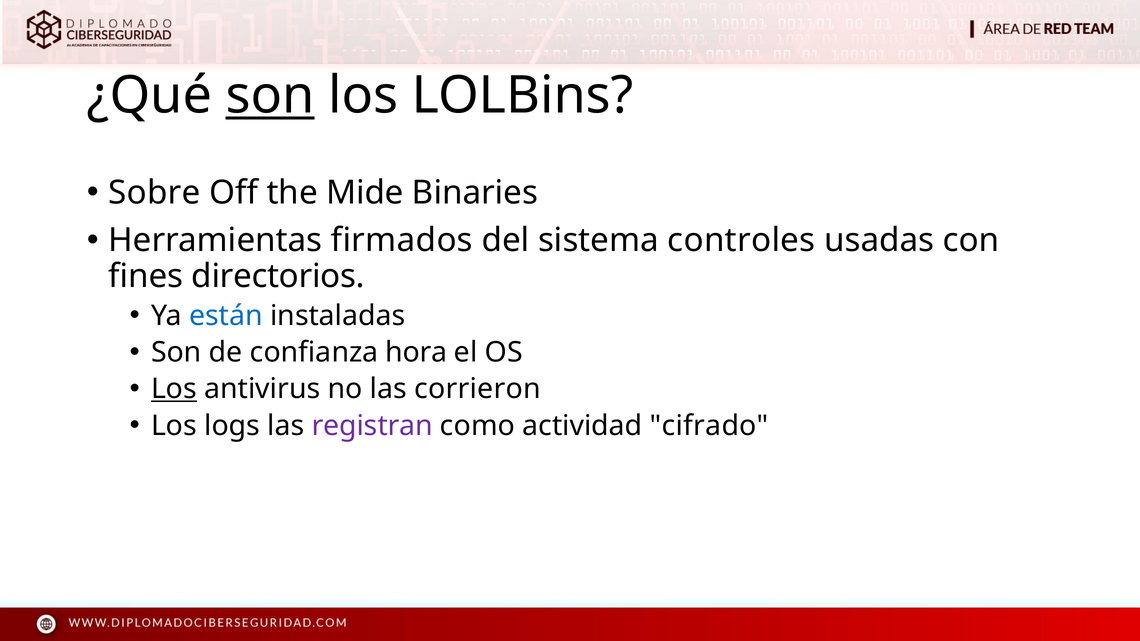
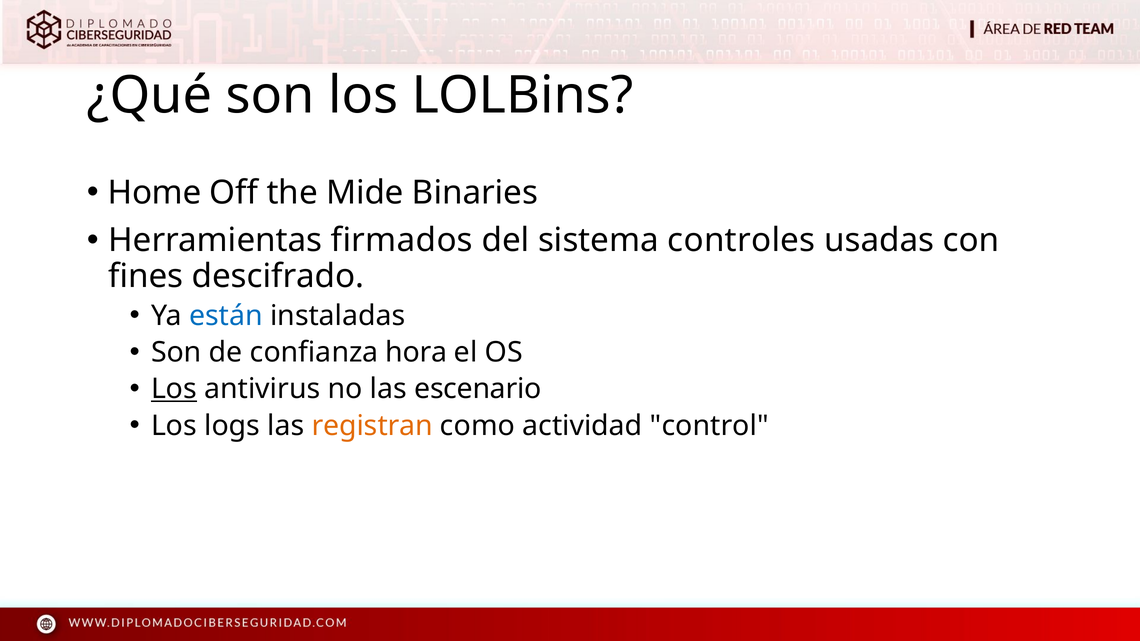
son at (270, 96) underline: present -> none
Sobre: Sobre -> Home
directorios: directorios -> descifrado
corrieron: corrieron -> escenario
registran colour: purple -> orange
cifrado: cifrado -> control
